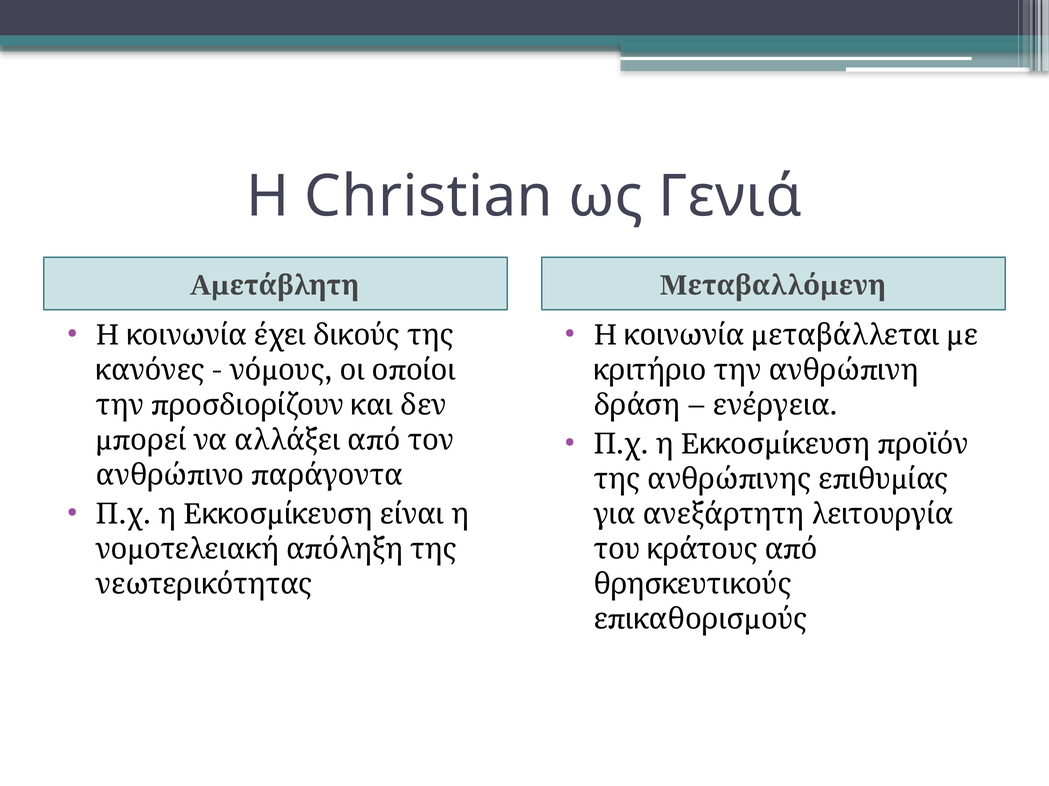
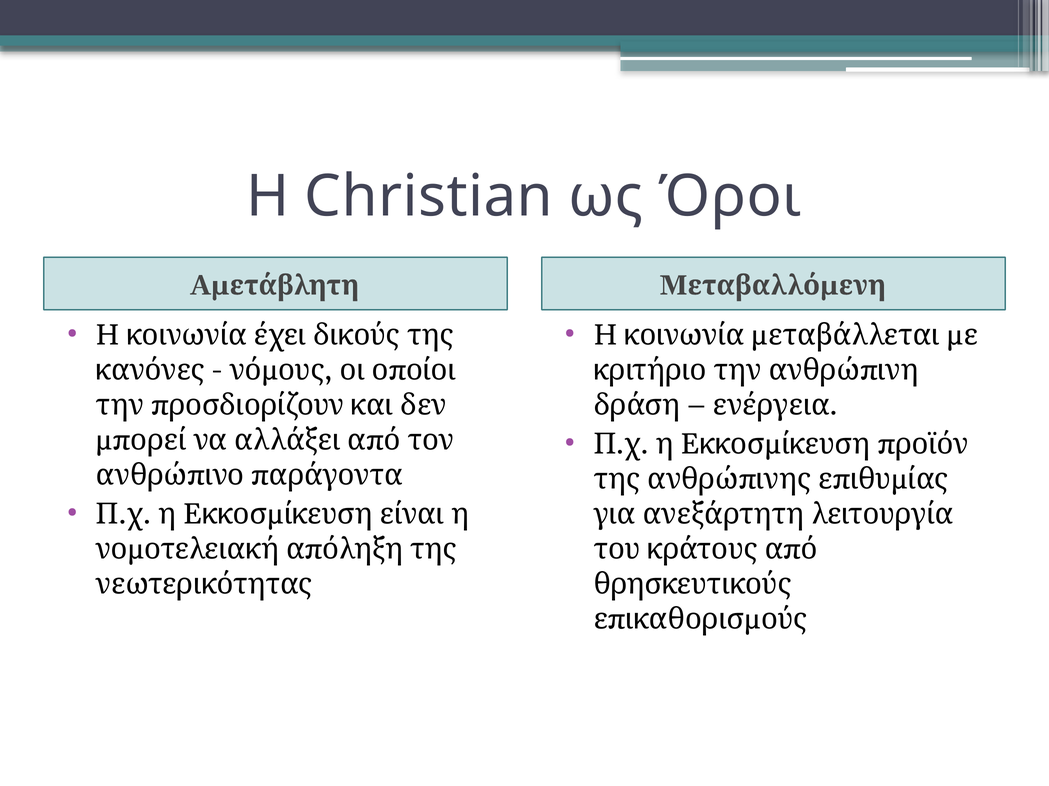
Γενιά: Γενιά -> Όροι
